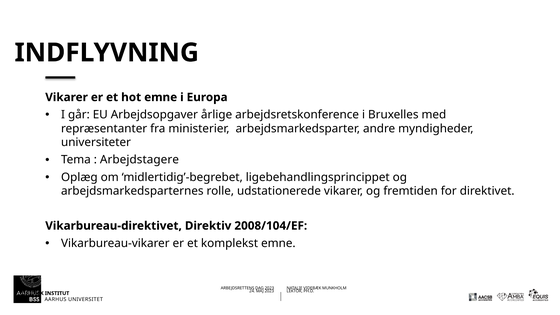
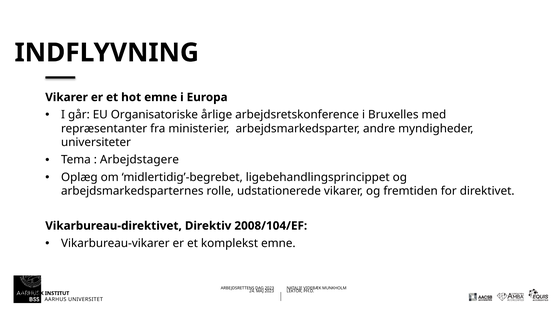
Arbejdsopgaver: Arbejdsopgaver -> Organisatoriske
